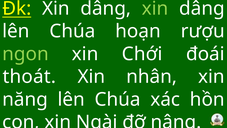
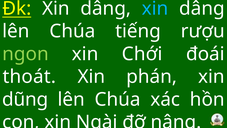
xin at (155, 8) colour: light green -> light blue
hoạn: hoạn -> tiếng
nhân: nhân -> phán
năng: năng -> dũng
